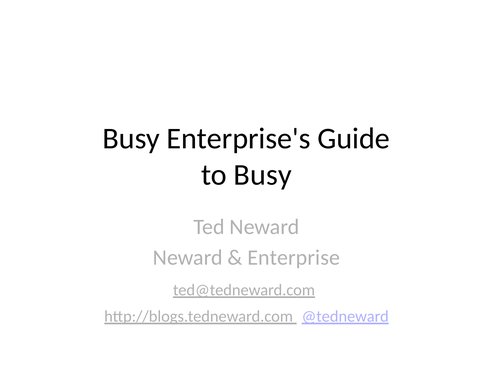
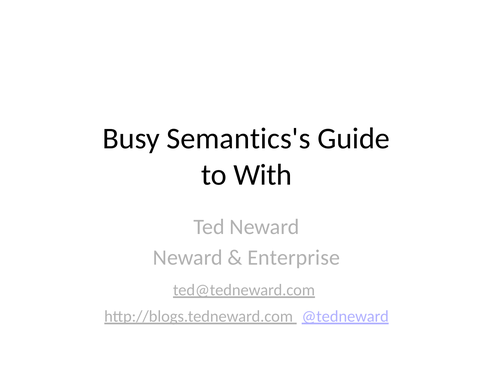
Enterprise's: Enterprise's -> Semantics's
to Busy: Busy -> With
